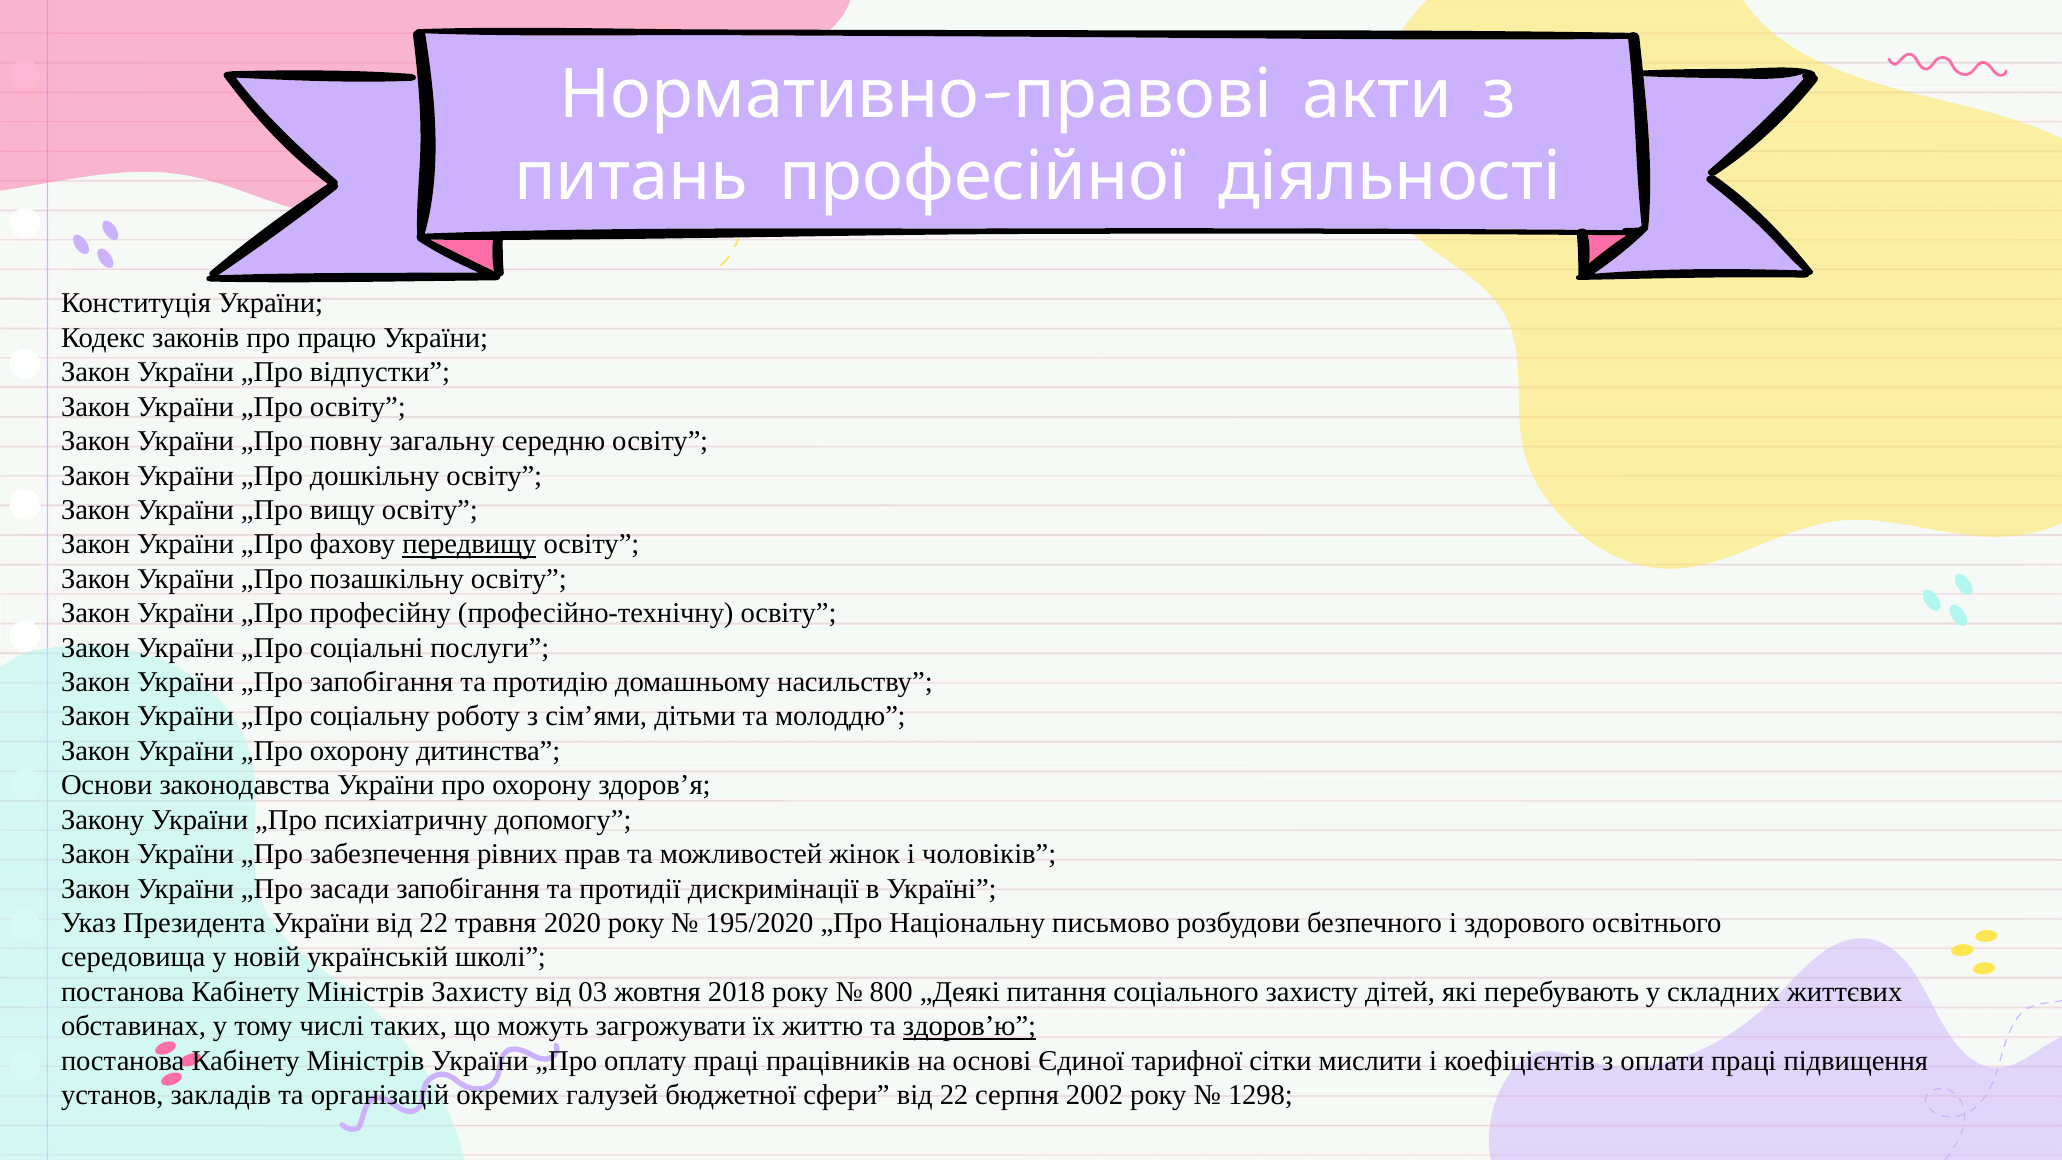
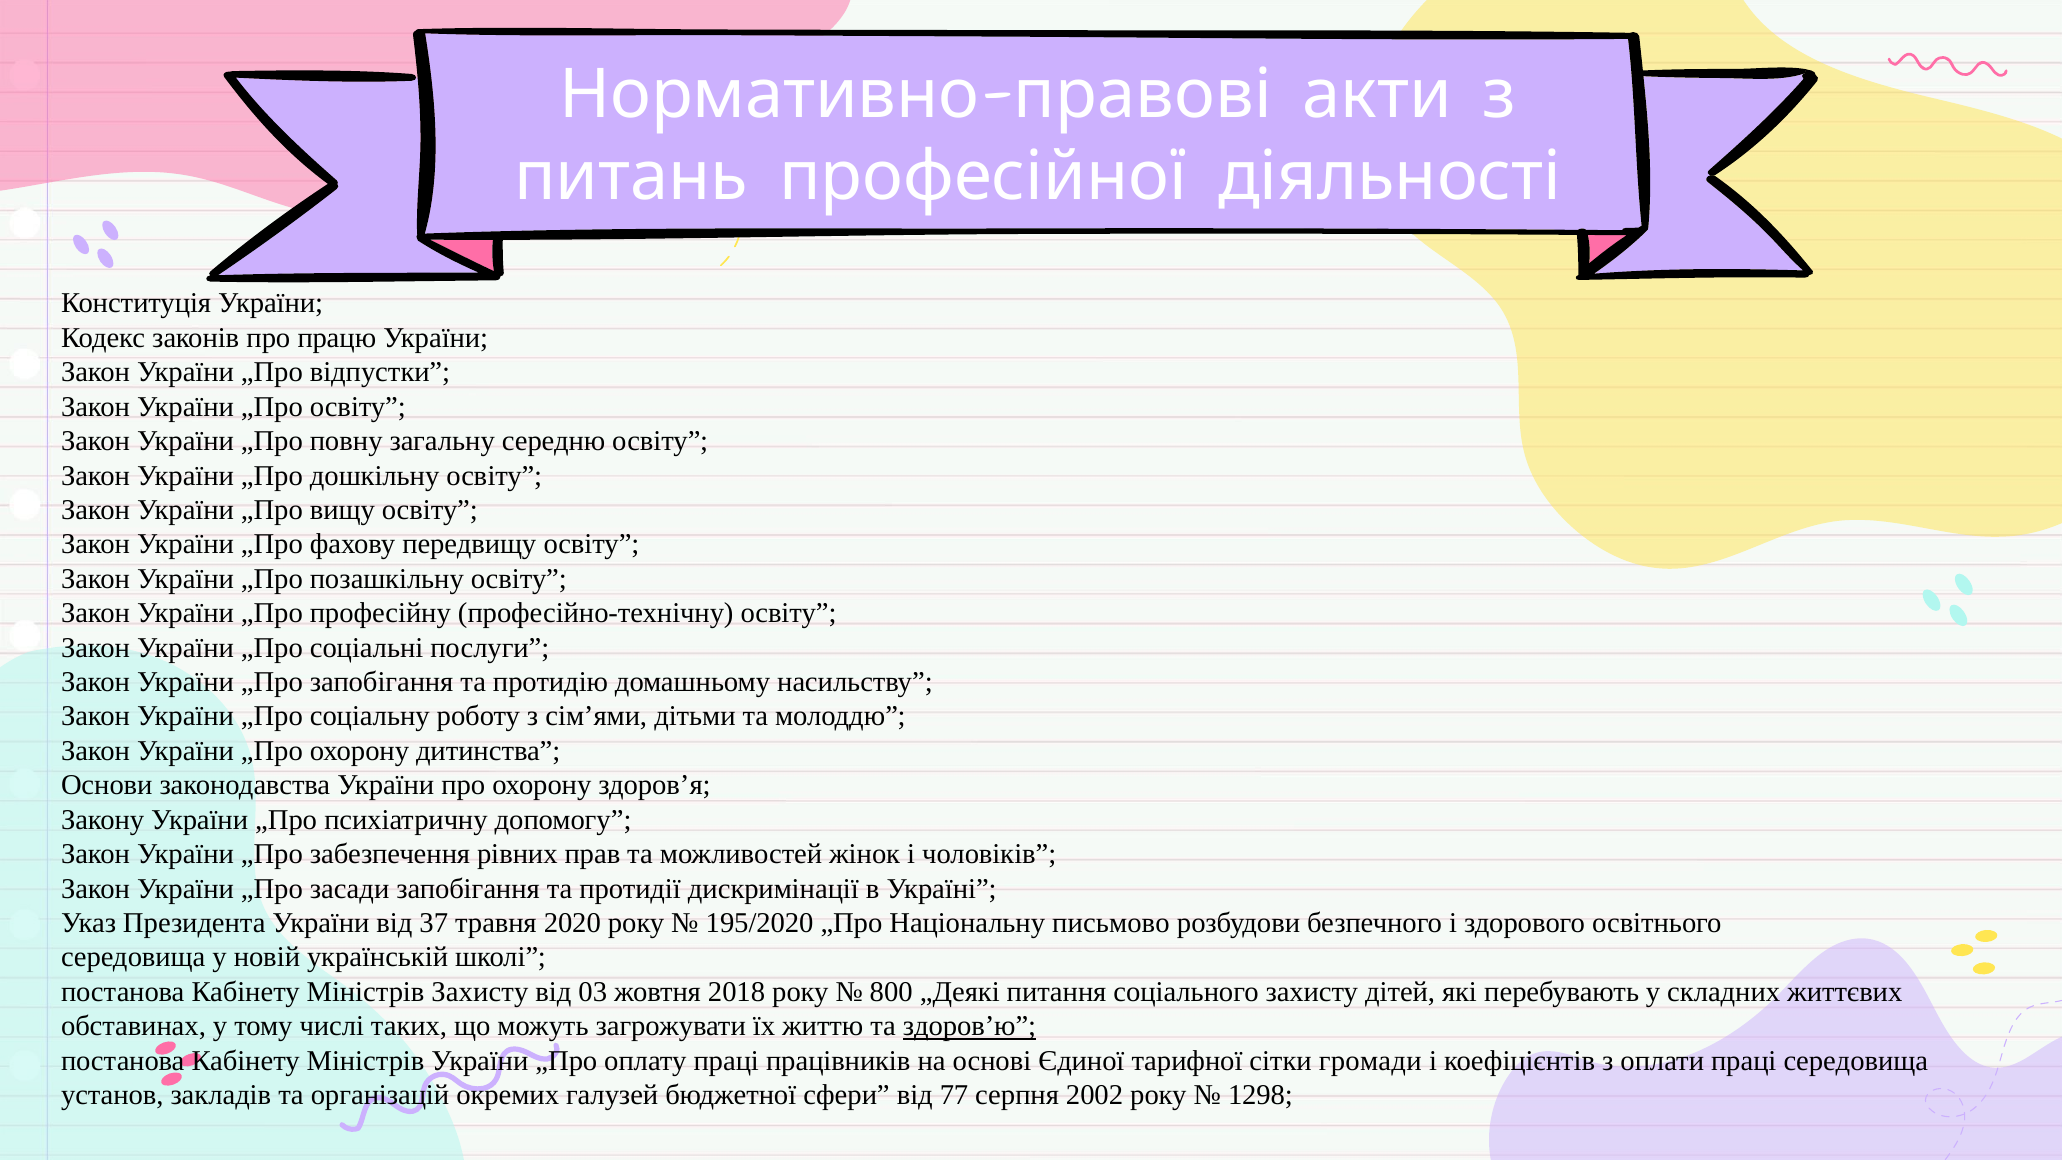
передвищу underline: present -> none
України від 22: 22 -> 37
мислити: мислити -> громади
праці підвищення: підвищення -> середовища
сфери від 22: 22 -> 77
